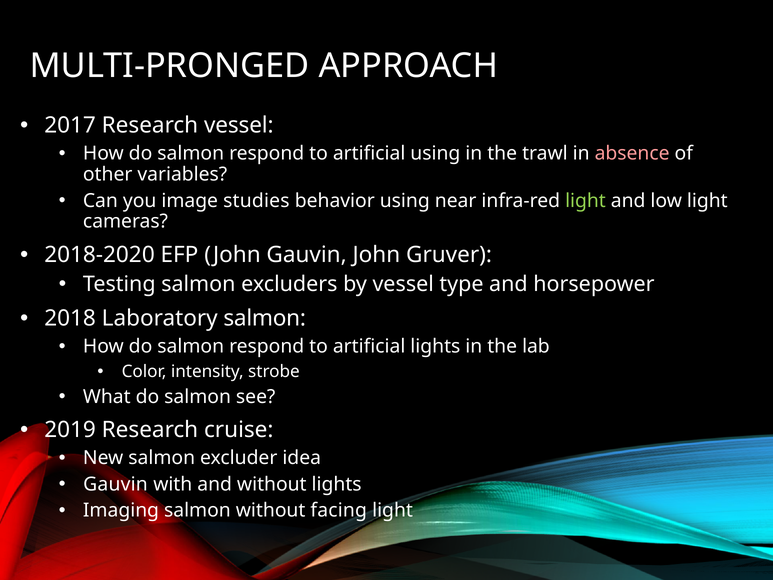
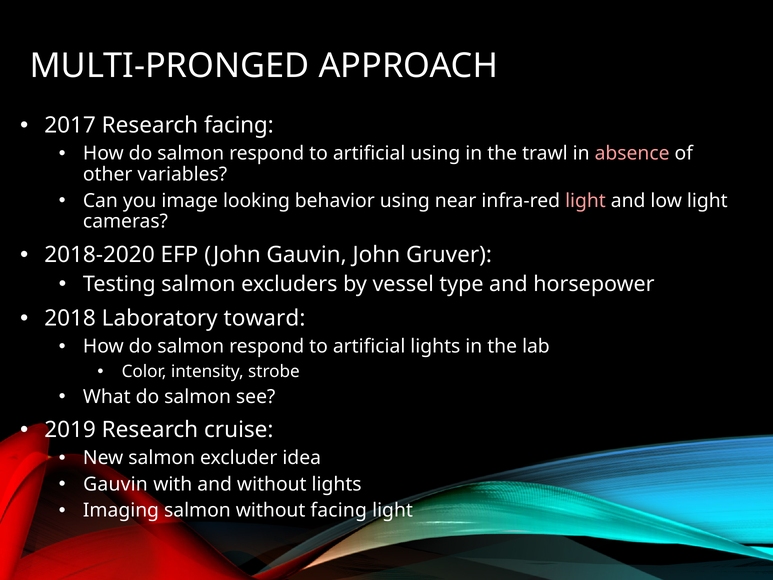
Research vessel: vessel -> facing
studies: studies -> looking
light at (585, 201) colour: light green -> pink
Laboratory salmon: salmon -> toward
